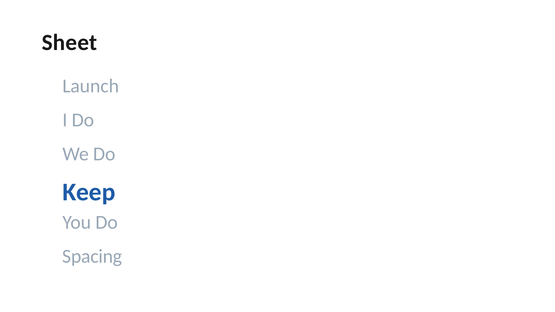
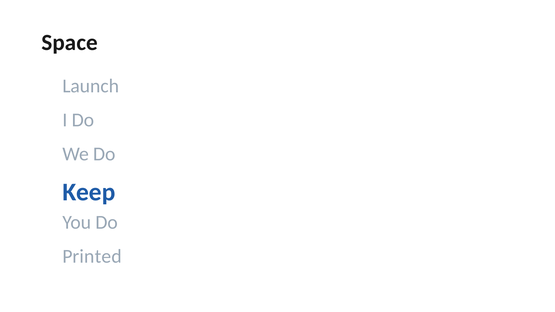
Sheet: Sheet -> Space
Spacing: Spacing -> Printed
